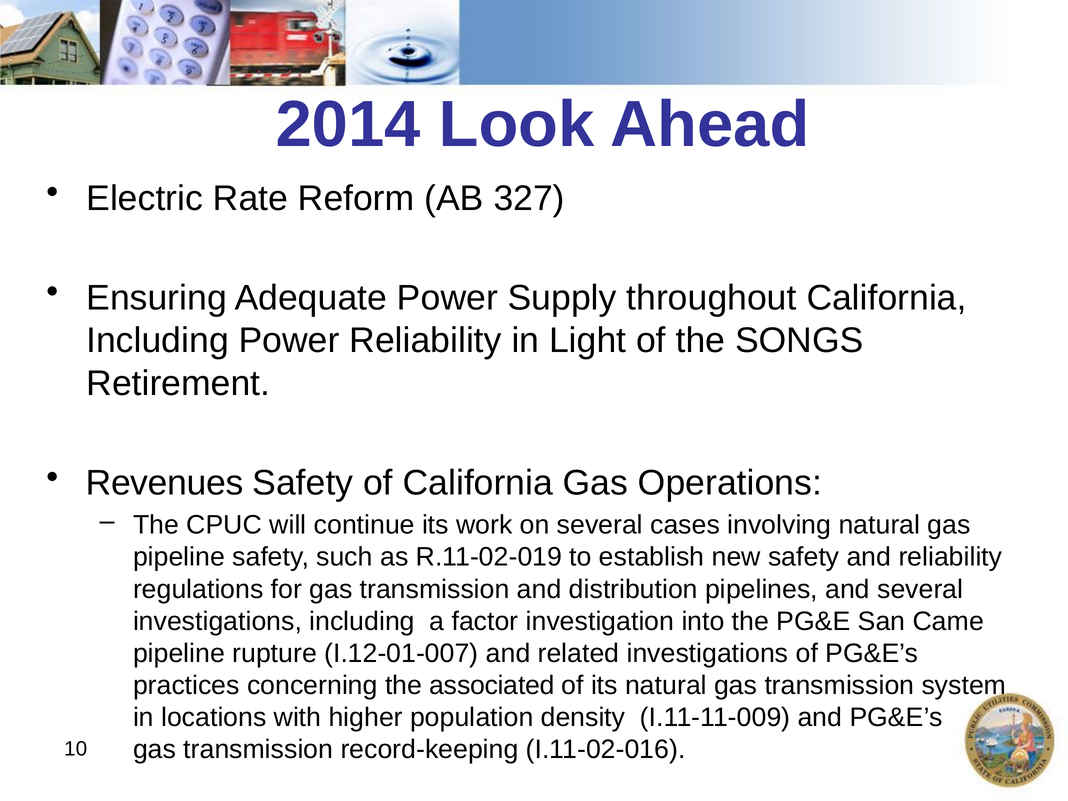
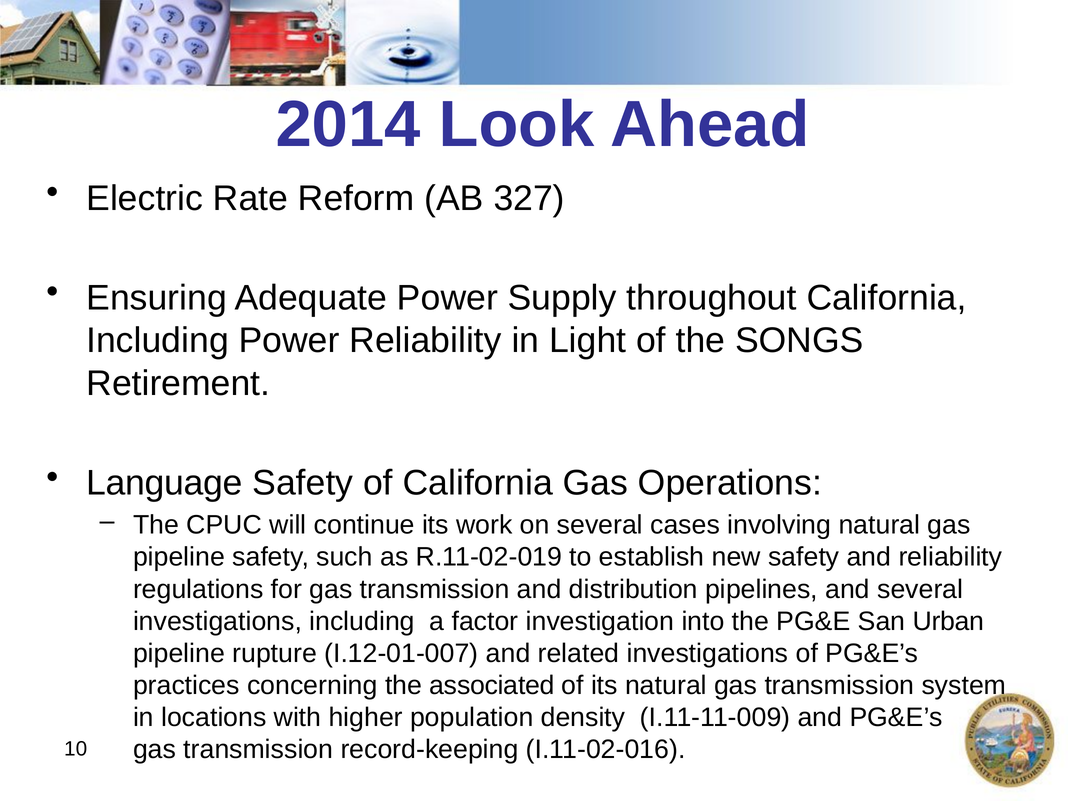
Revenues: Revenues -> Language
Came: Came -> Urban
